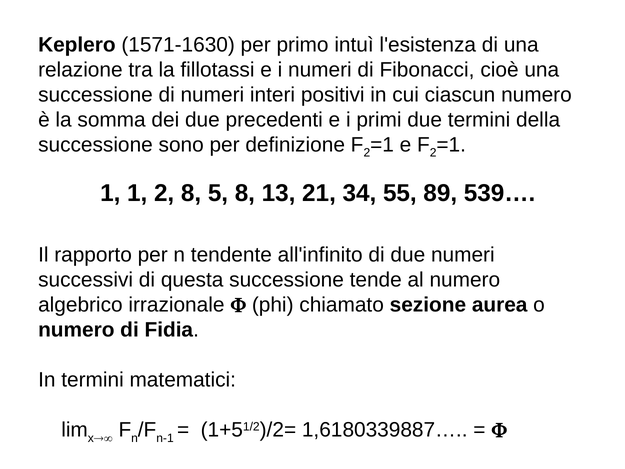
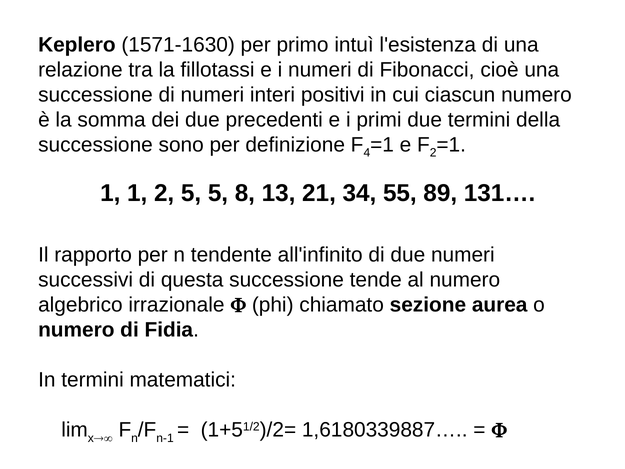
2 at (367, 153): 2 -> 4
2 8: 8 -> 5
539…: 539… -> 131…
